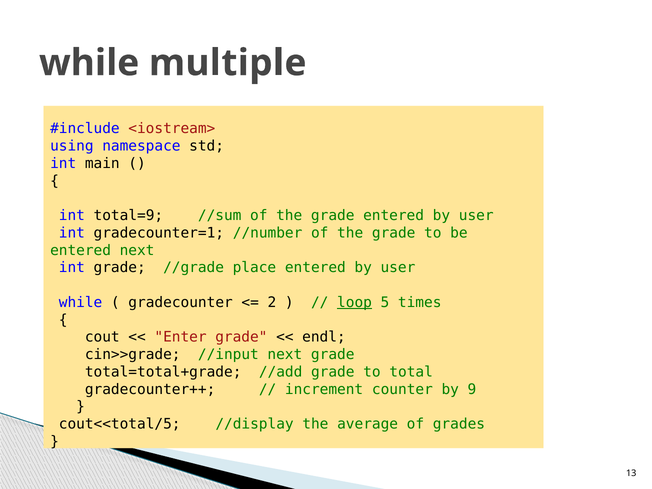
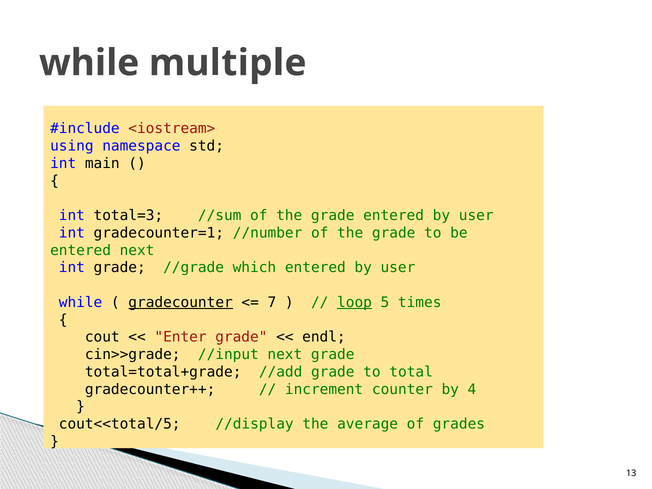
total=9: total=9 -> total=3
place: place -> which
gradecounter underline: none -> present
2: 2 -> 7
9: 9 -> 4
